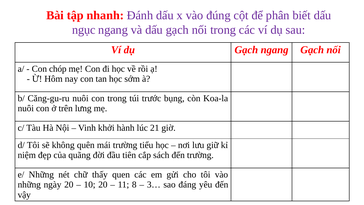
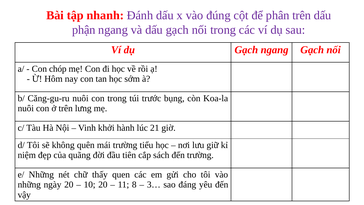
phân biết: biết -> trên
ngục: ngục -> phận
